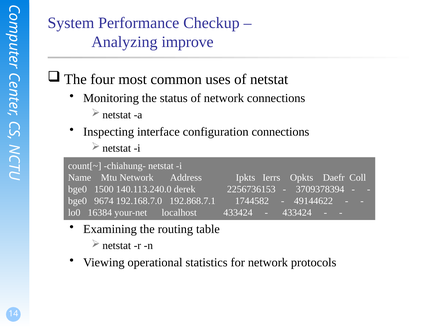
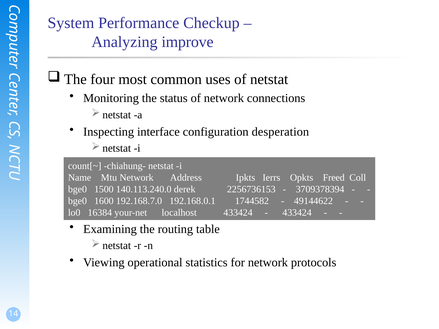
configuration connections: connections -> desperation
Daefr: Daefr -> Freed
9674: 9674 -> 1600
192.868.7.1: 192.868.7.1 -> 192.168.0.1
